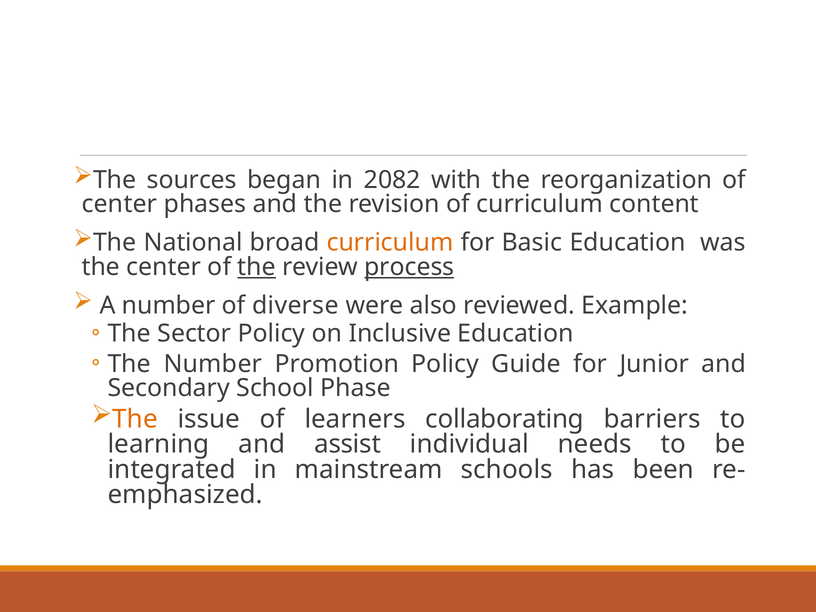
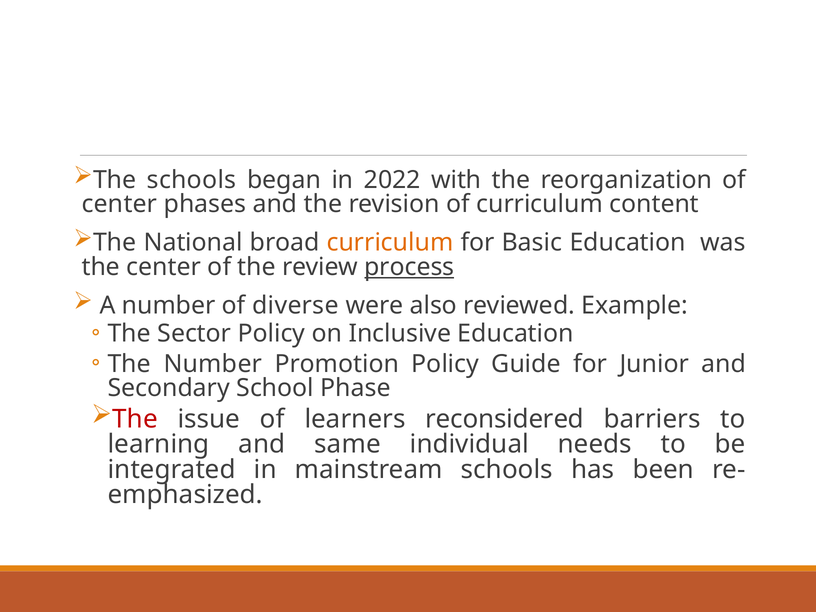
The sources: sources -> schools
2082: 2082 -> 2022
the at (257, 267) underline: present -> none
The at (135, 419) colour: orange -> red
collaborating: collaborating -> reconsidered
assist: assist -> same
